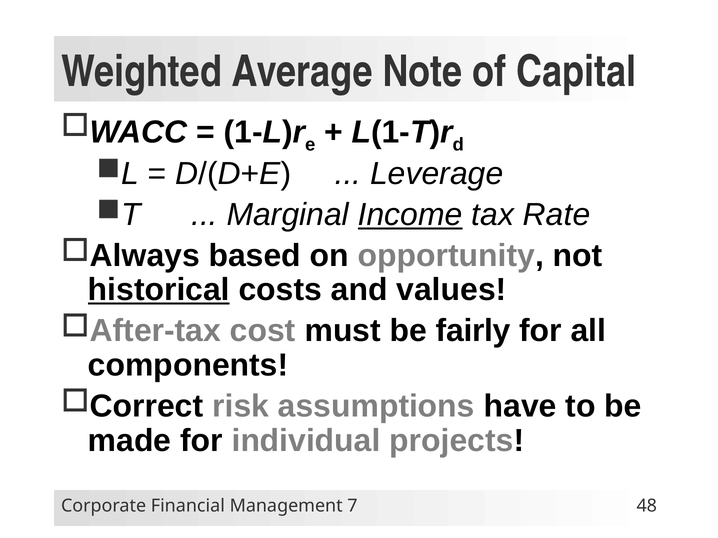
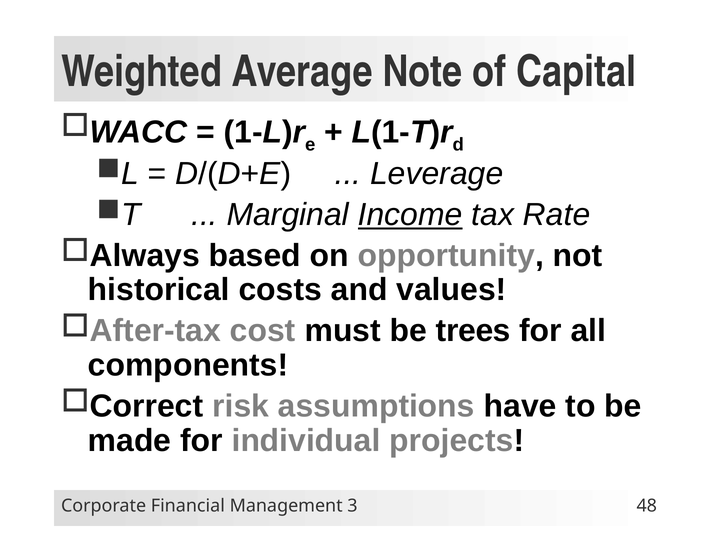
historical underline: present -> none
fairly: fairly -> trees
7: 7 -> 3
